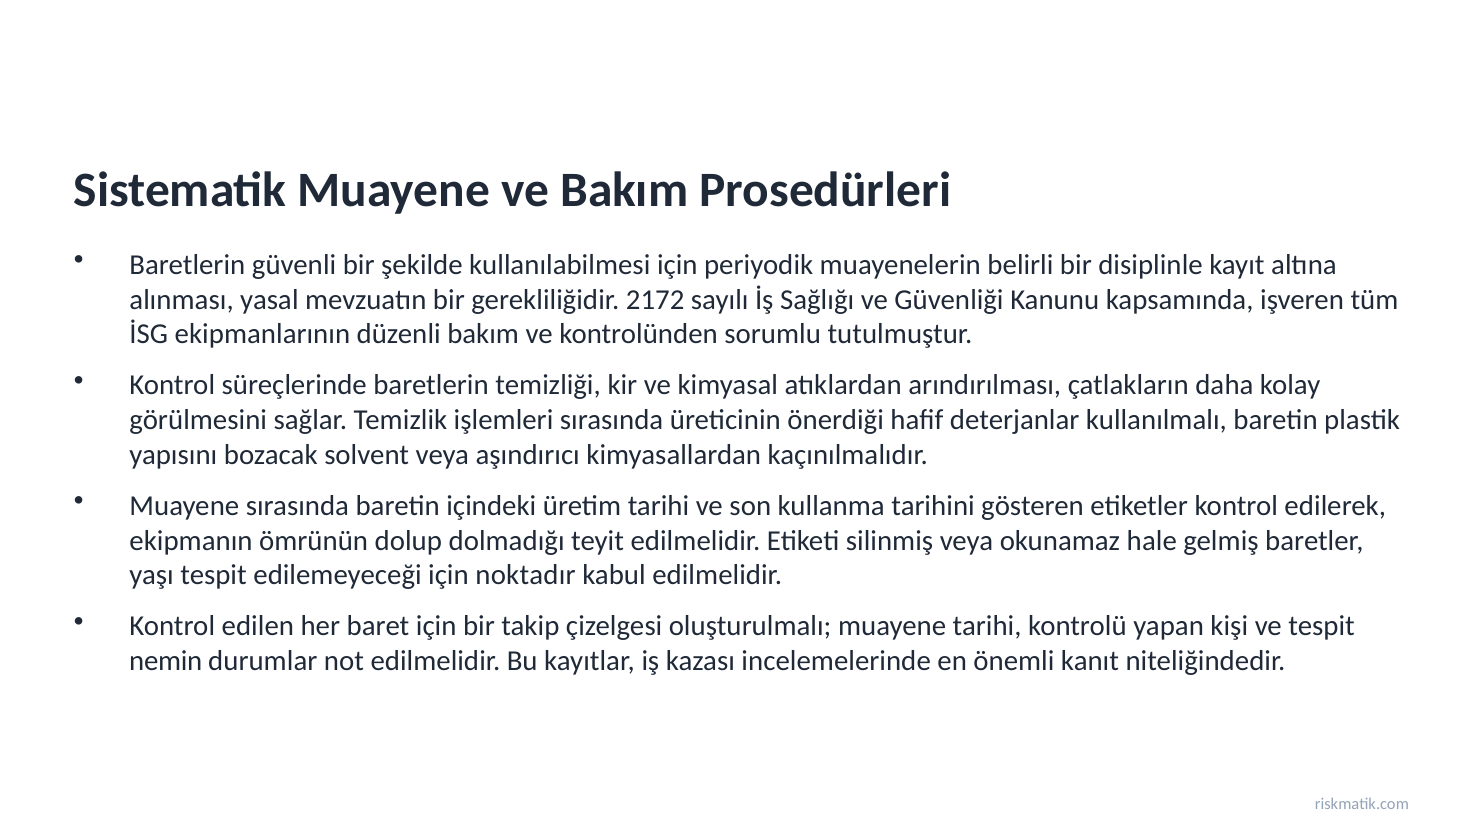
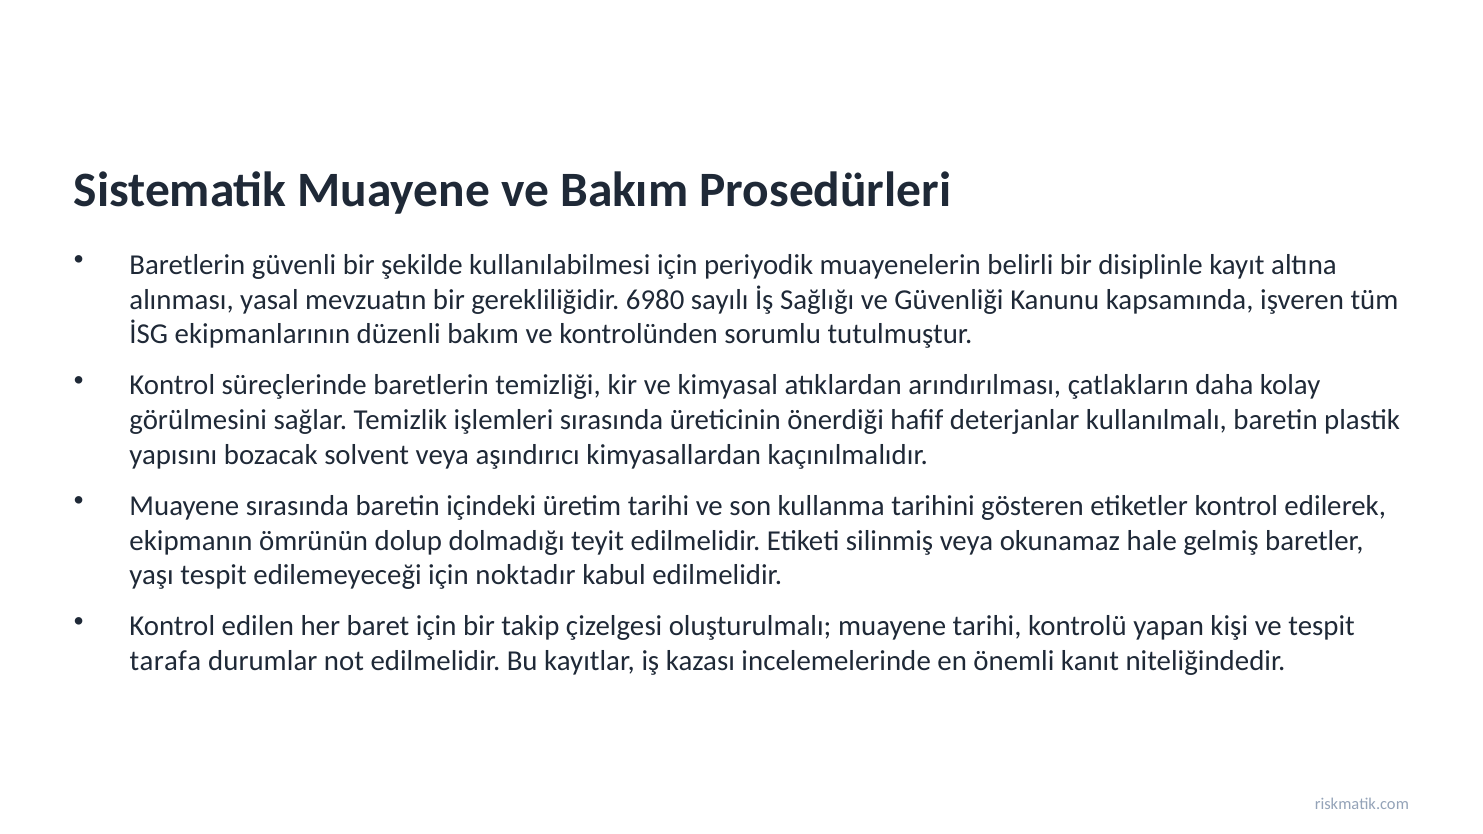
2172: 2172 -> 6980
nemin: nemin -> tarafa
